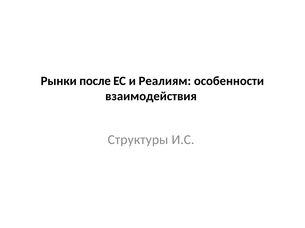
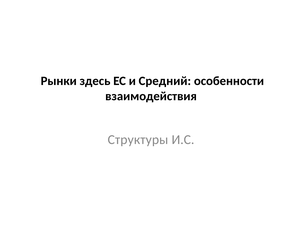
после: после -> здесь
Реалиям: Реалиям -> Средний
